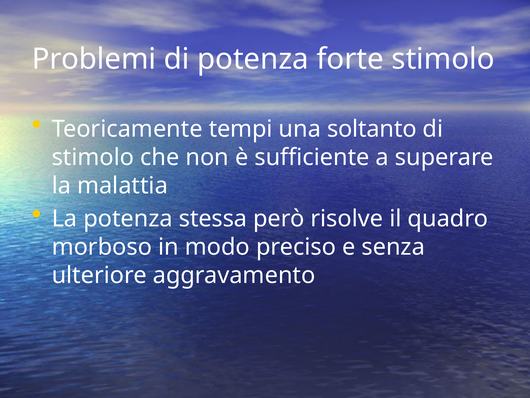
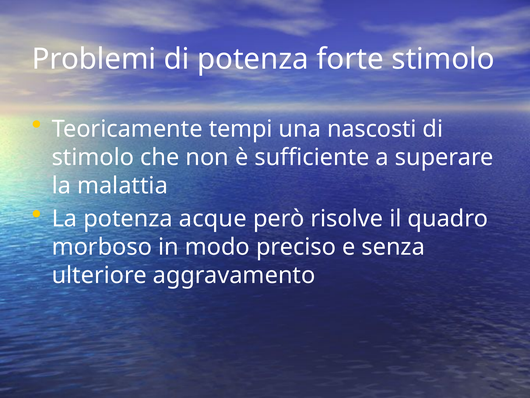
soltanto: soltanto -> nascosti
stessa: stessa -> acque
